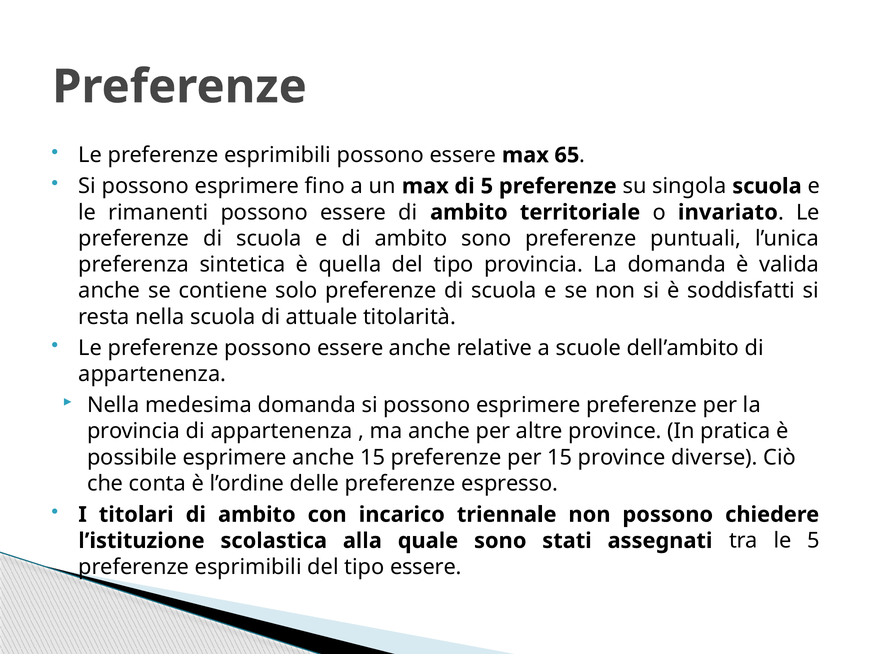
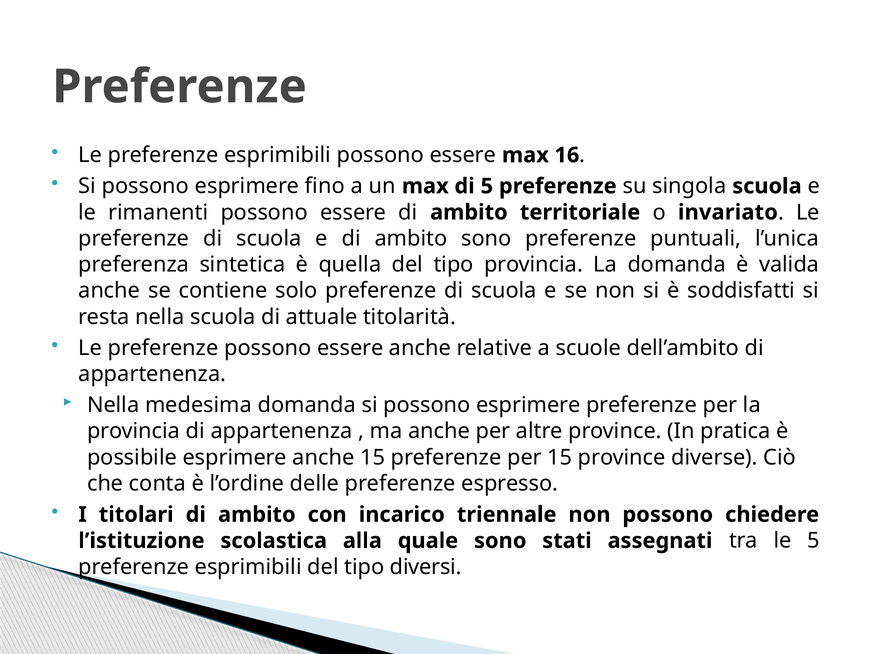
65: 65 -> 16
tipo essere: essere -> diversi
